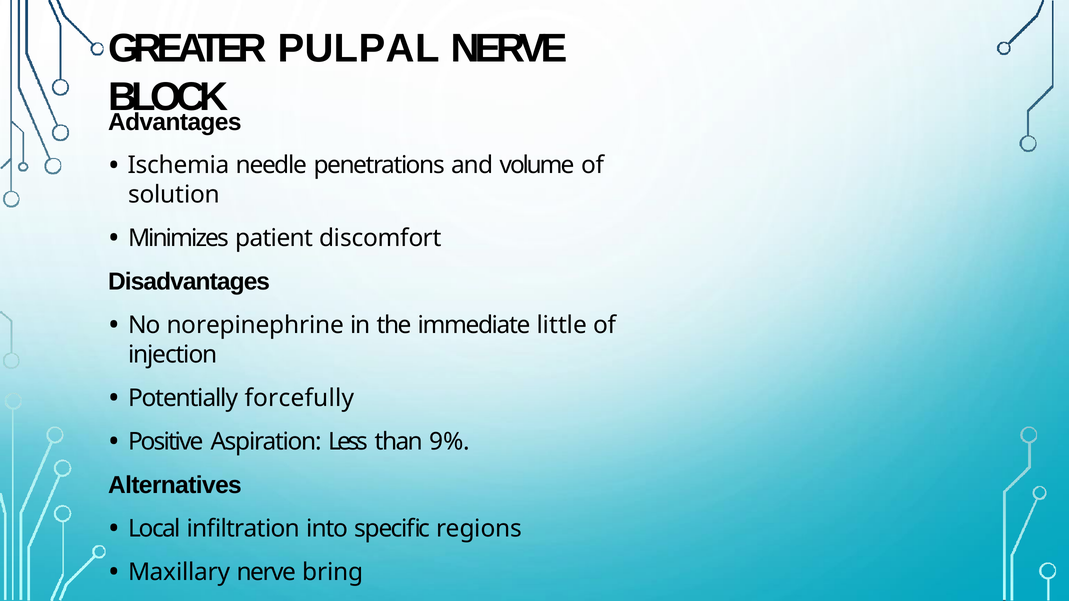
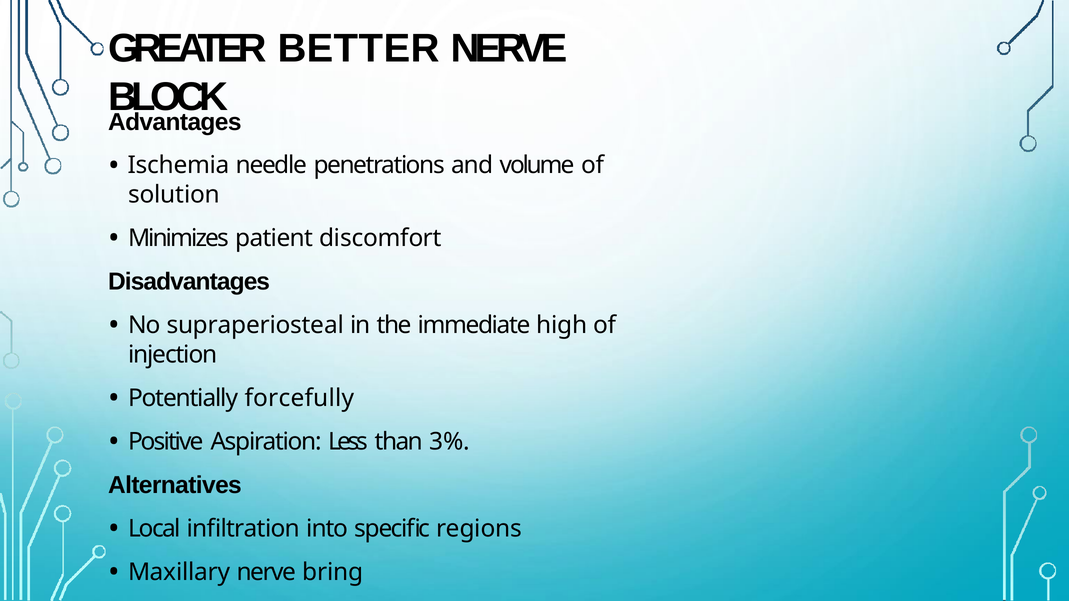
PULPAL: PULPAL -> BETTER
norepinephrine: norepinephrine -> supraperiosteal
little: little -> high
9%: 9% -> 3%
